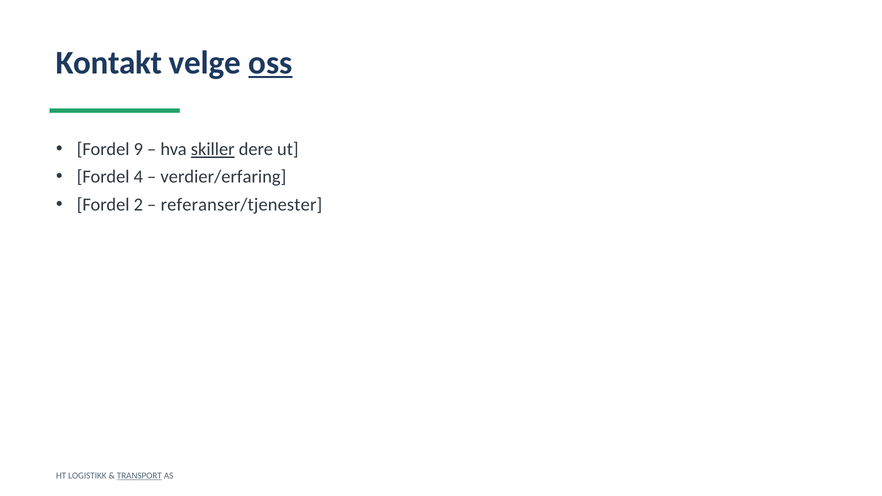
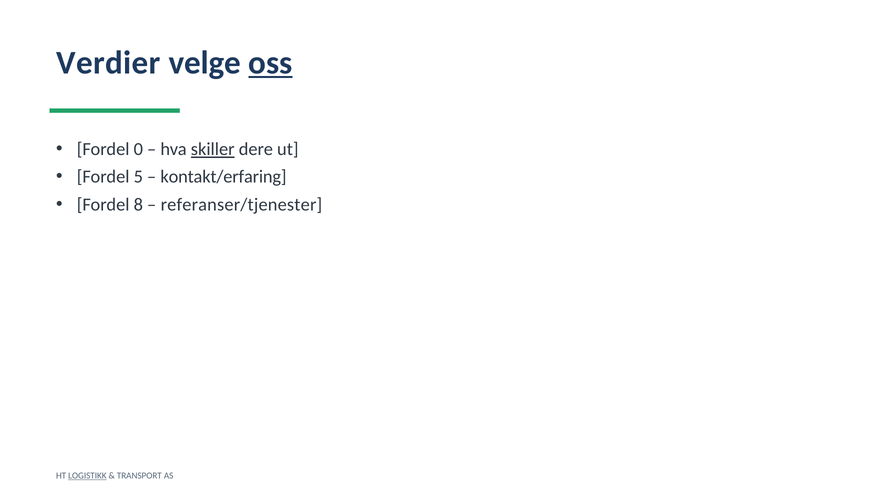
Kontakt: Kontakt -> Verdier
9: 9 -> 0
4: 4 -> 5
verdier/erfaring: verdier/erfaring -> kontakt/erfaring
2: 2 -> 8
LOGISTIKK underline: none -> present
TRANSPORT underline: present -> none
